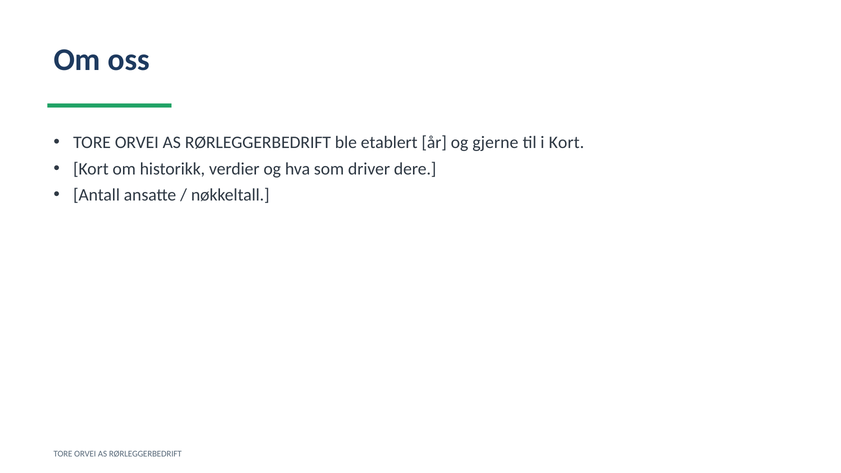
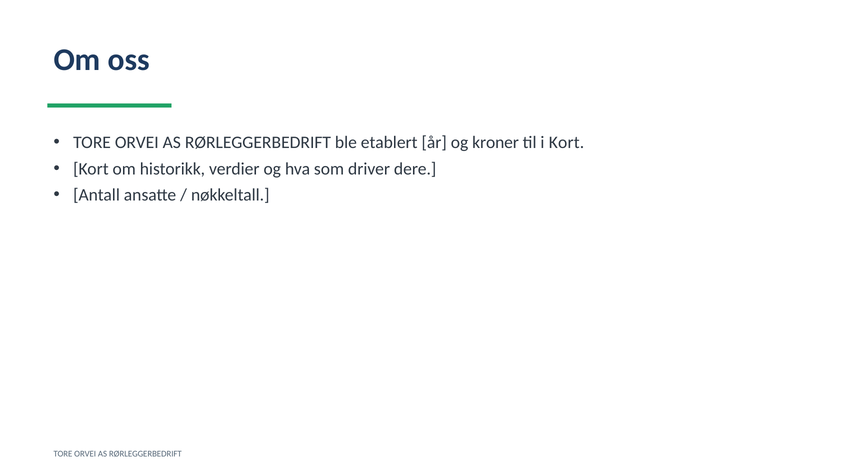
gjerne: gjerne -> kroner
